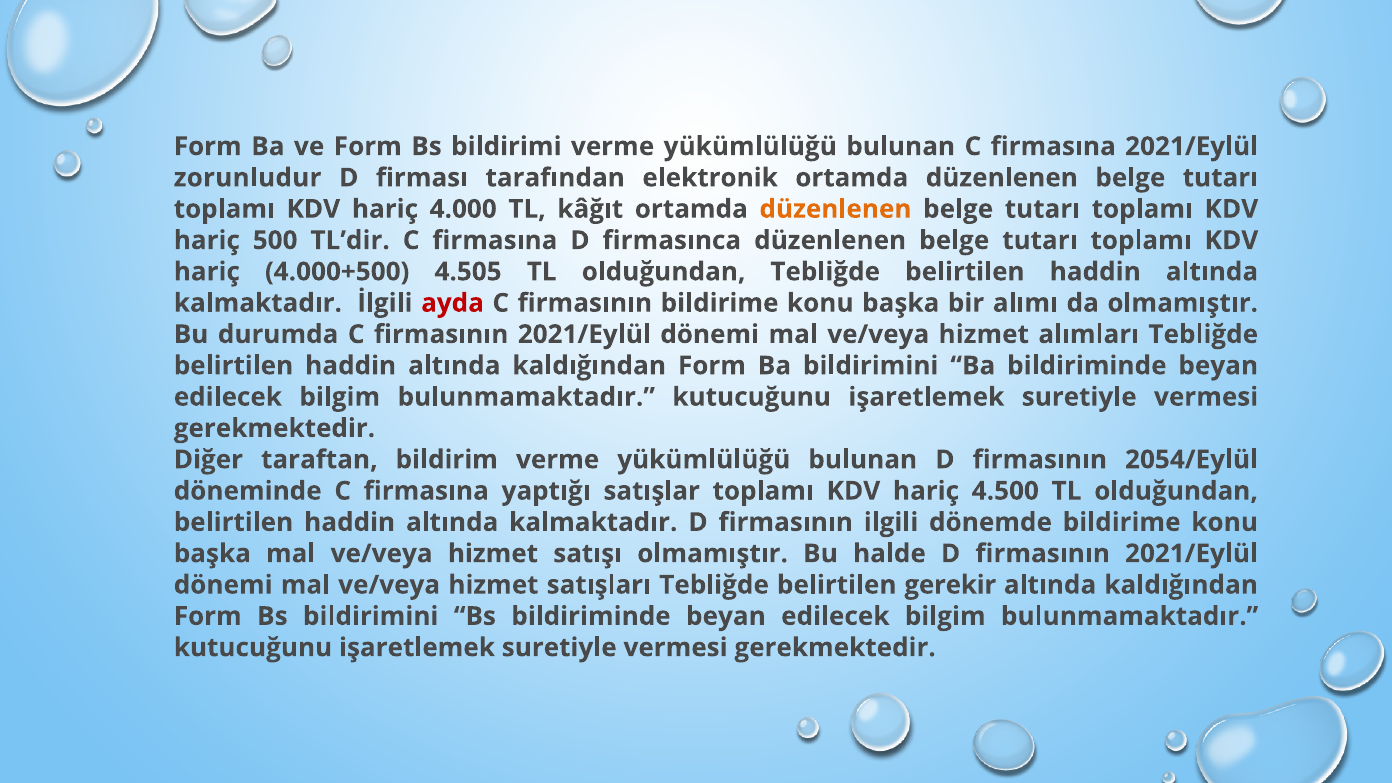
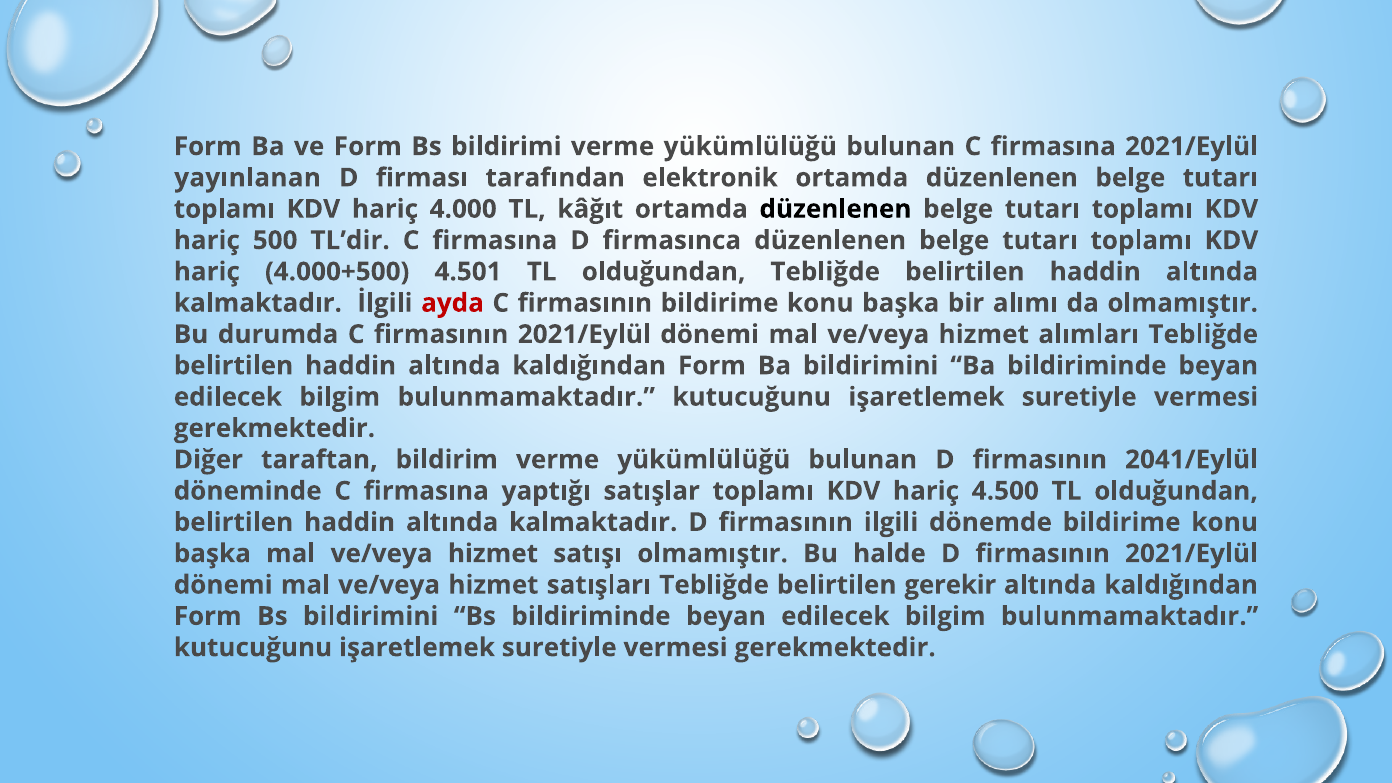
zorunludur: zorunludur -> yayınlanan
düzenlenen at (835, 209) colour: orange -> black
4.505: 4.505 -> 4.501
2054/Eylül: 2054/Eylül -> 2041/Eylül
